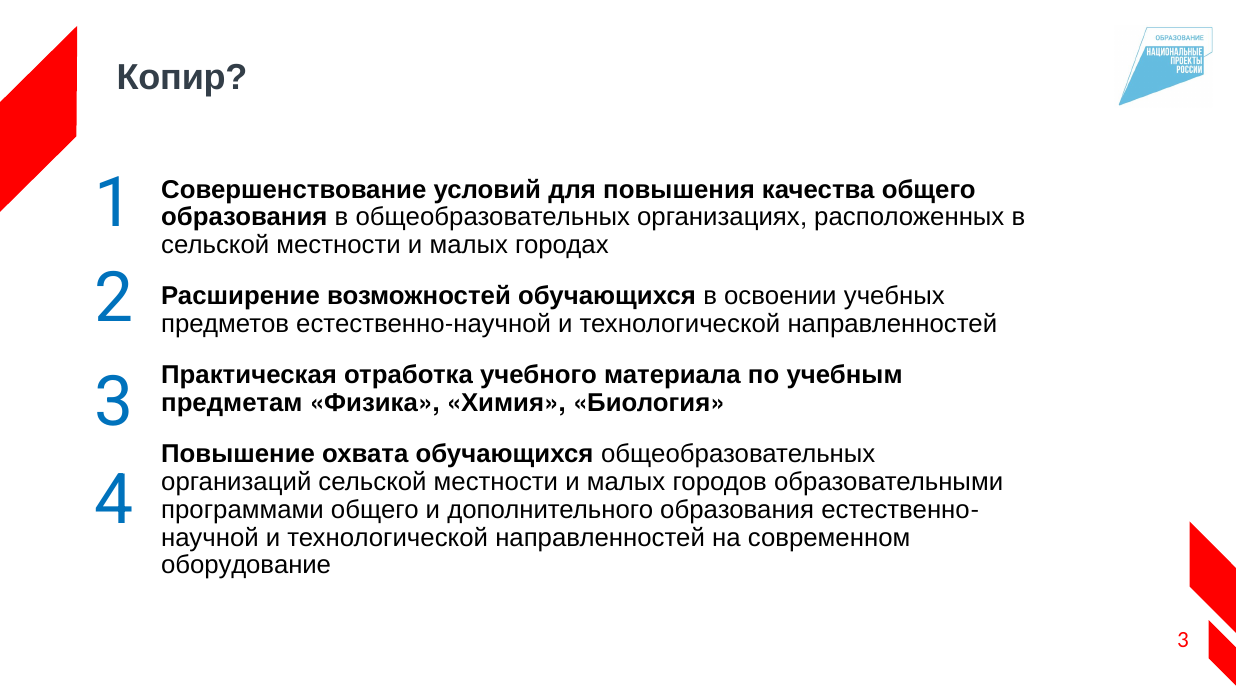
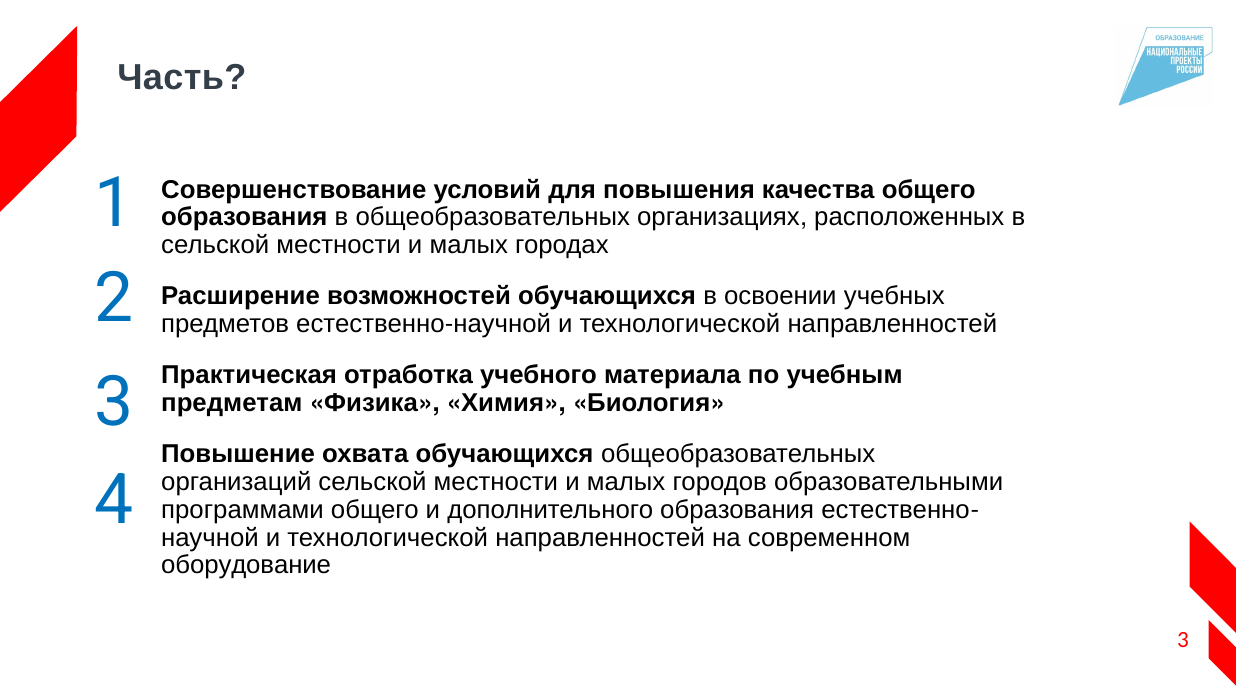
Копир: Копир -> Часть
